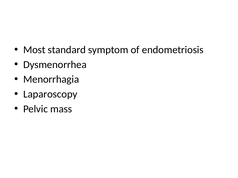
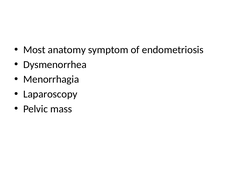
standard: standard -> anatomy
